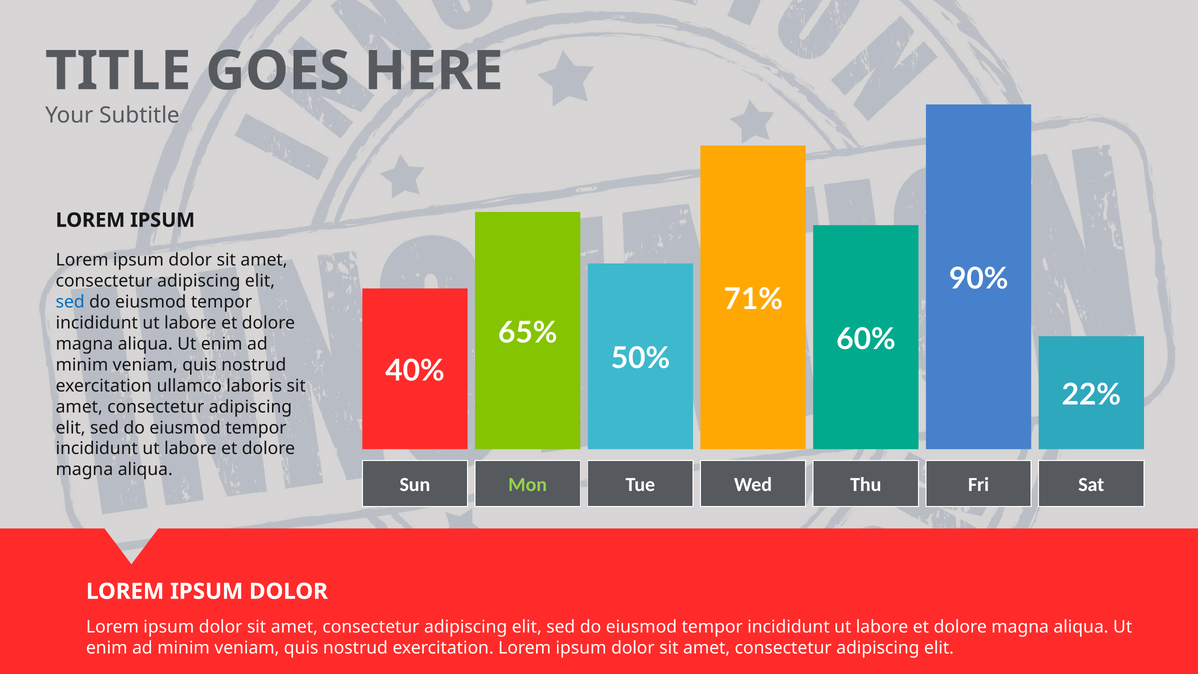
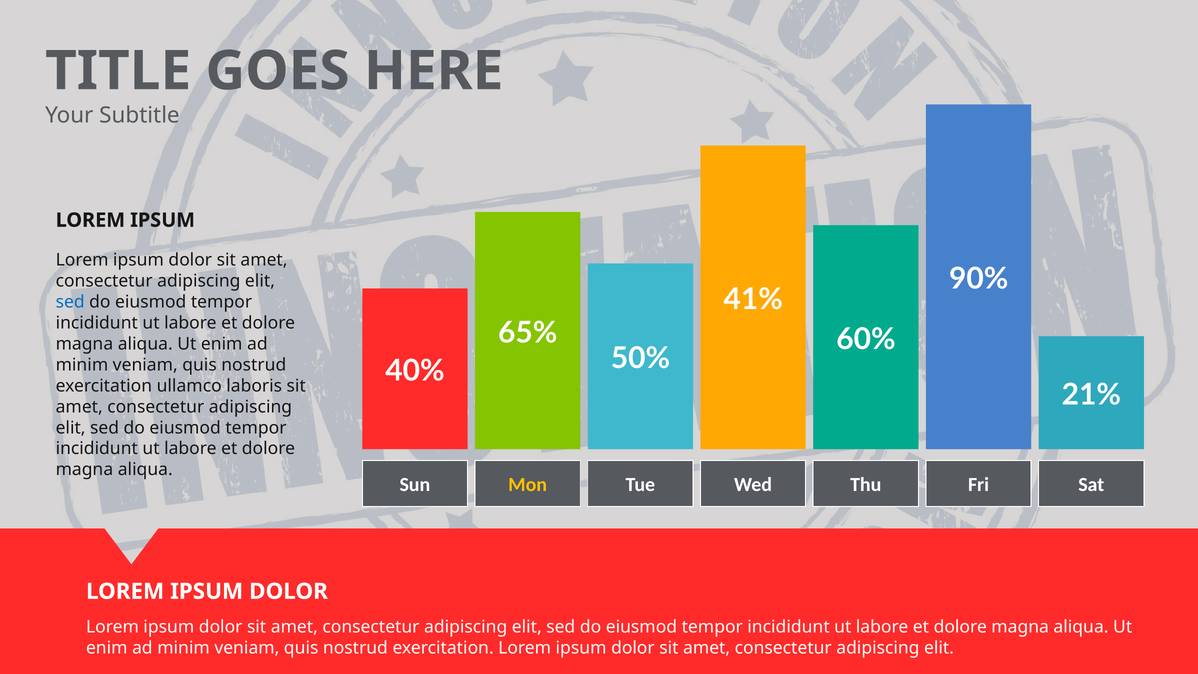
71%: 71% -> 41%
22%: 22% -> 21%
Mon colour: light green -> yellow
